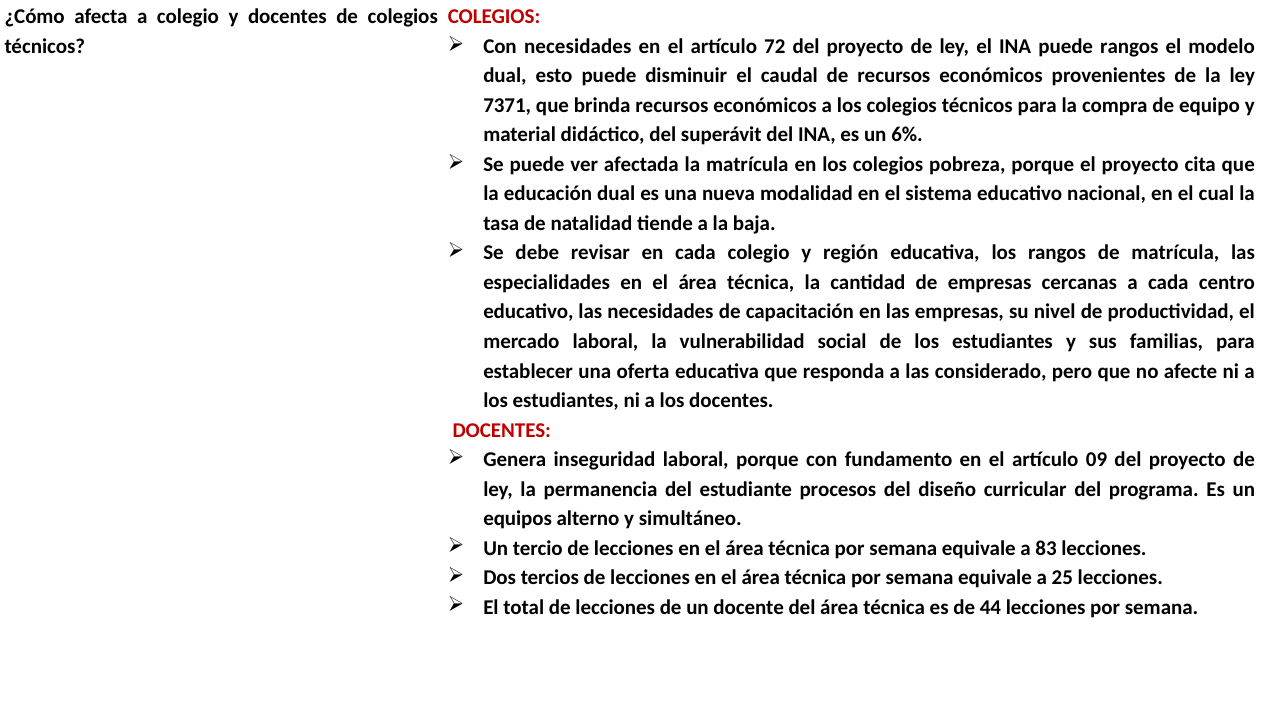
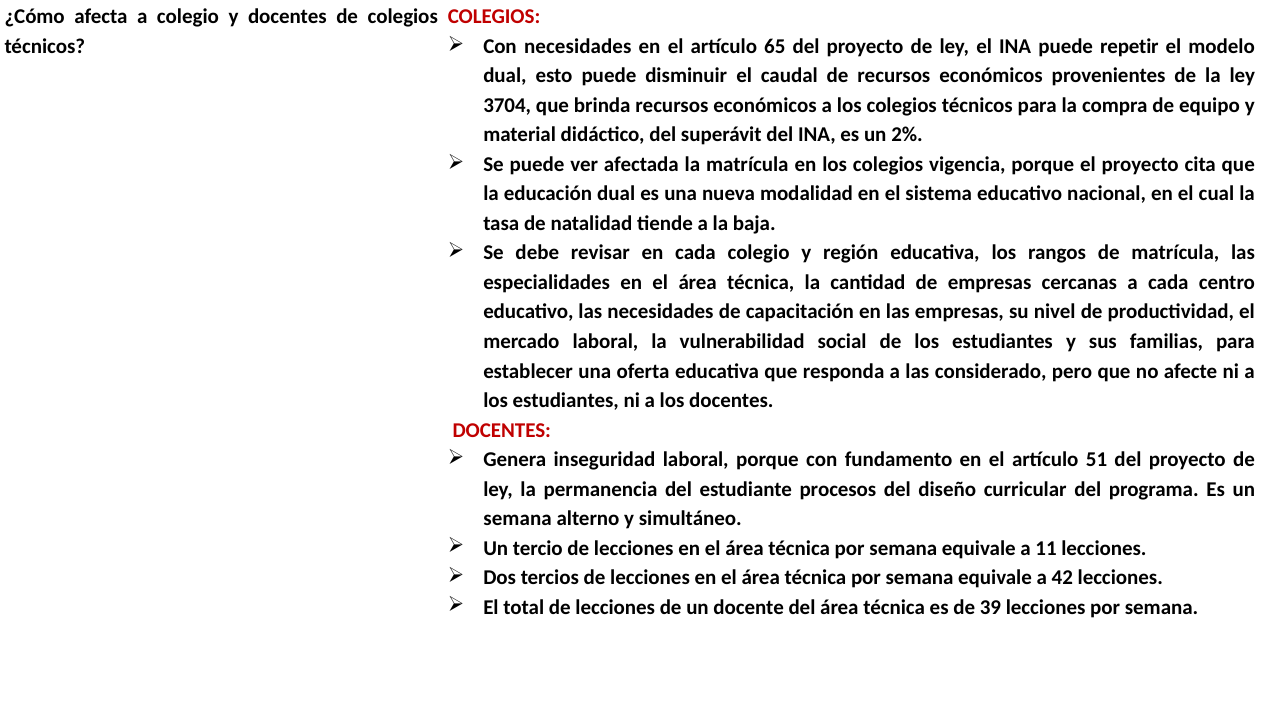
72: 72 -> 65
puede rangos: rangos -> repetir
7371: 7371 -> 3704
6%: 6% -> 2%
pobreza: pobreza -> vigencia
09: 09 -> 51
equipos at (518, 519): equipos -> semana
83: 83 -> 11
25: 25 -> 42
44: 44 -> 39
